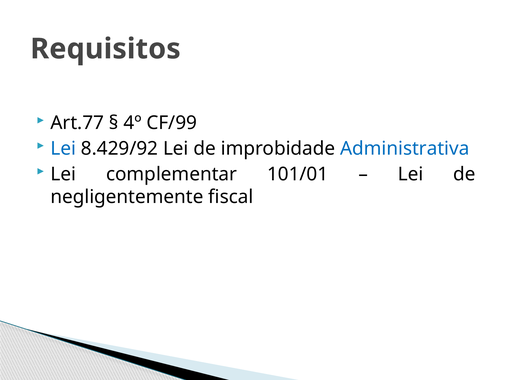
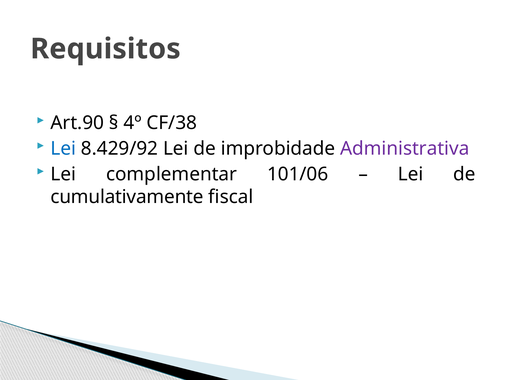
Art.77: Art.77 -> Art.90
CF/99: CF/99 -> CF/38
Administrativa colour: blue -> purple
101/01: 101/01 -> 101/06
negligentemente: negligentemente -> cumulativamente
